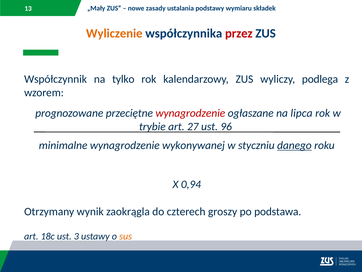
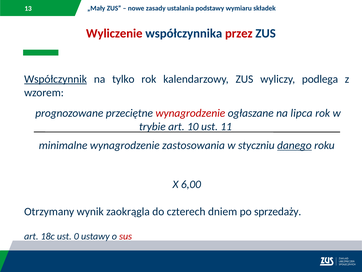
Wyliczenie colour: orange -> red
Współczynnik underline: none -> present
27: 27 -> 10
96: 96 -> 11
wykonywanej: wykonywanej -> zastosowania
0,94: 0,94 -> 6,00
groszy: groszy -> dniem
podstawa: podstawa -> sprzedaży
3: 3 -> 0
sus colour: orange -> red
